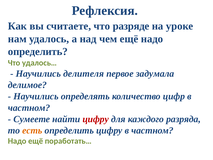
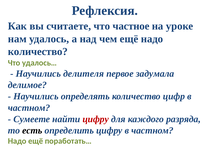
разряде: разряде -> частное
определить at (38, 52): определить -> количество
есть colour: orange -> black
